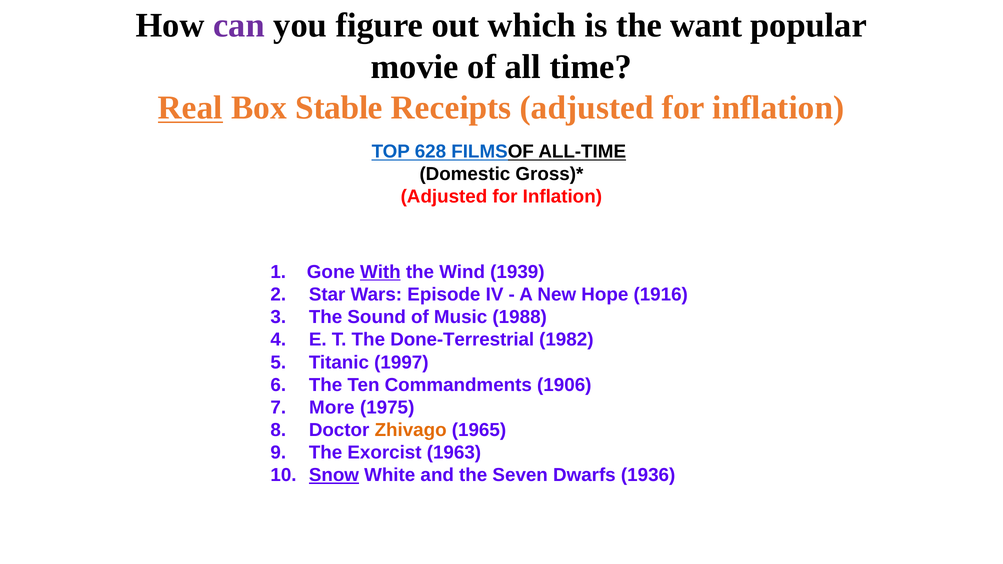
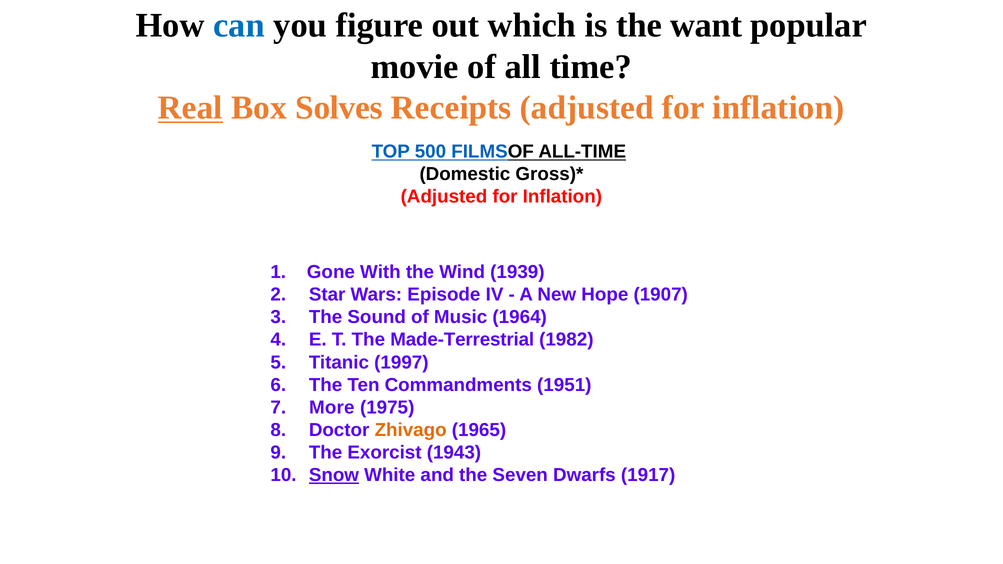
can colour: purple -> blue
Stable: Stable -> Solves
628: 628 -> 500
With underline: present -> none
1916: 1916 -> 1907
1988: 1988 -> 1964
Done-Terrestrial: Done-Terrestrial -> Made-Terrestrial
1906: 1906 -> 1951
1963: 1963 -> 1943
1936: 1936 -> 1917
